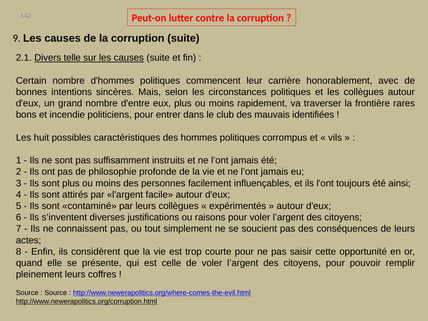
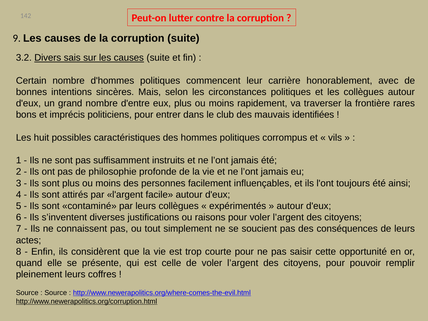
2.1: 2.1 -> 3.2
telle: telle -> sais
incendie: incendie -> imprécis
